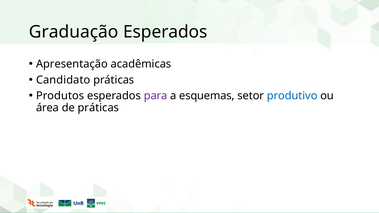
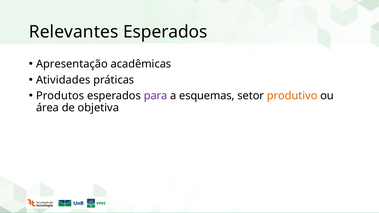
Graduação: Graduação -> Relevantes
Candidato: Candidato -> Atividades
produtivo colour: blue -> orange
de práticas: práticas -> objetiva
